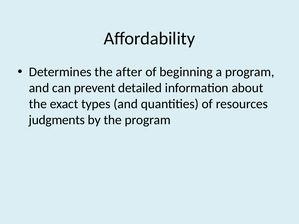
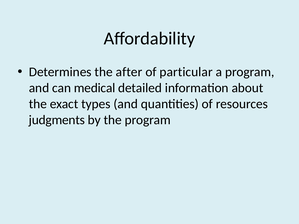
beginning: beginning -> particular
prevent: prevent -> medical
